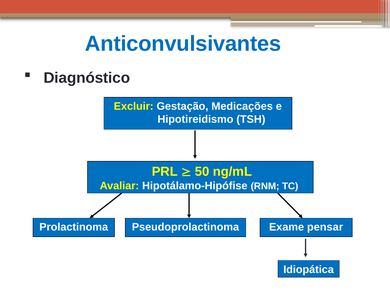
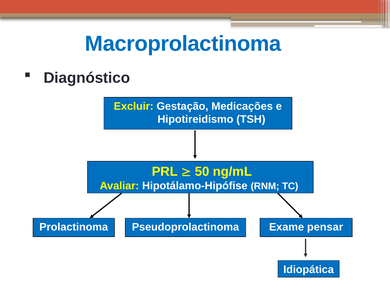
Anticonvulsivantes: Anticonvulsivantes -> Macroprolactinoma
